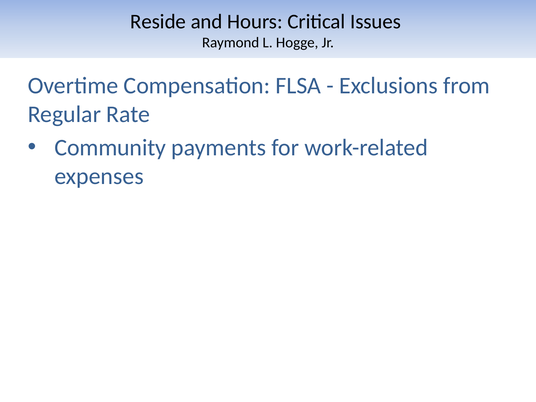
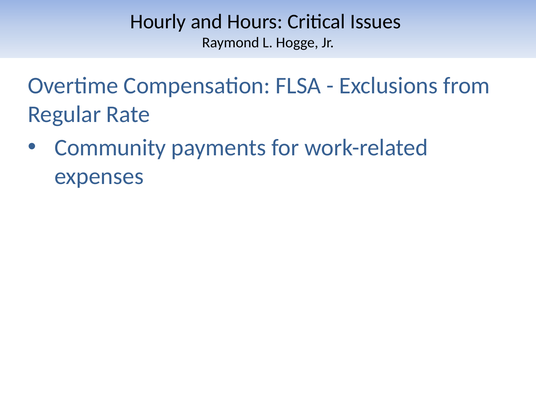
Reside: Reside -> Hourly
